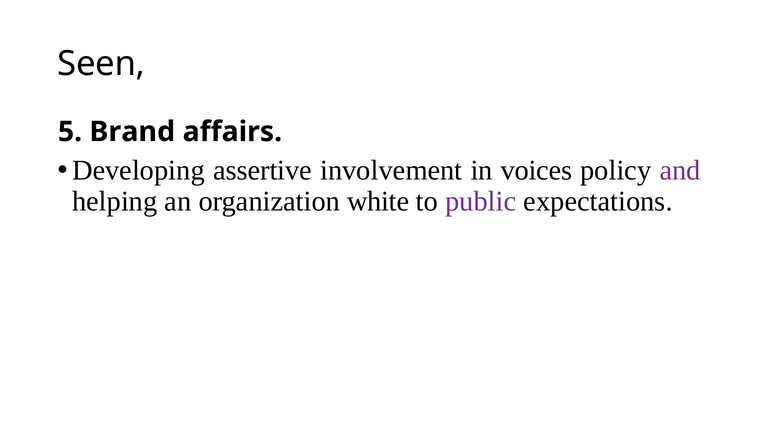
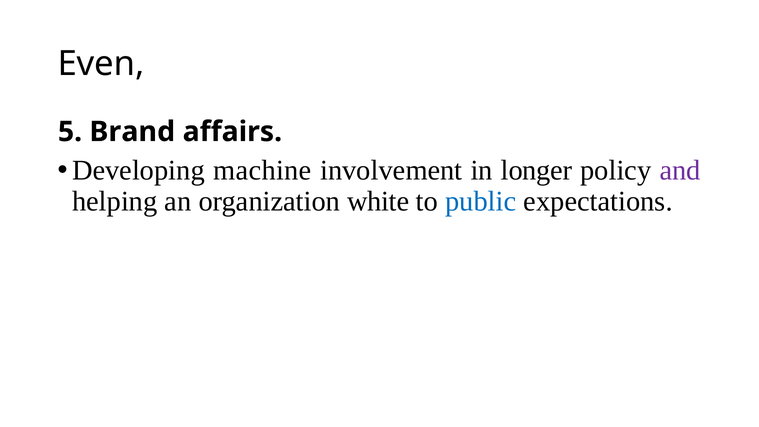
Seen: Seen -> Even
assertive: assertive -> machine
voices: voices -> longer
public colour: purple -> blue
